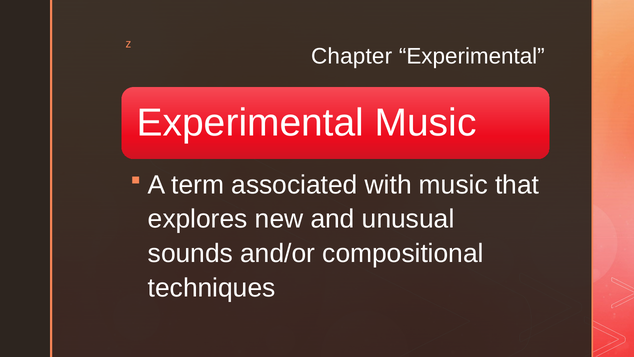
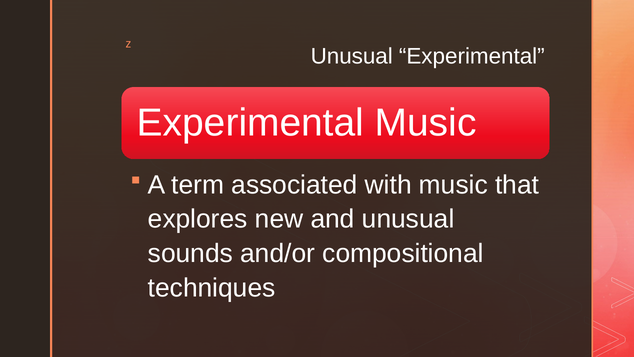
Chapter at (352, 56): Chapter -> Unusual
